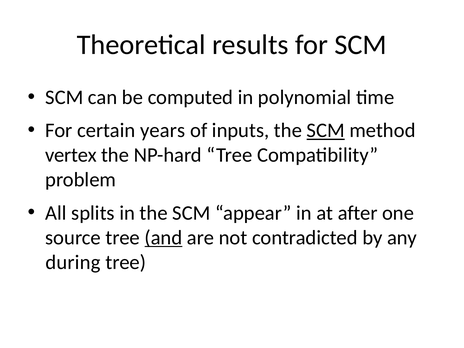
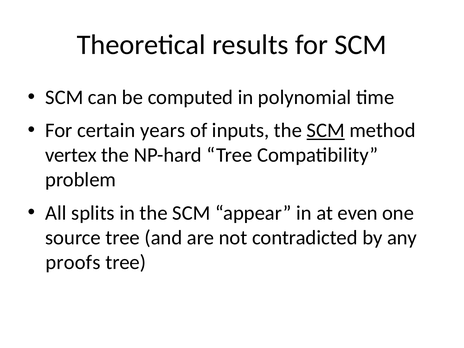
after: after -> even
and underline: present -> none
during: during -> proofs
